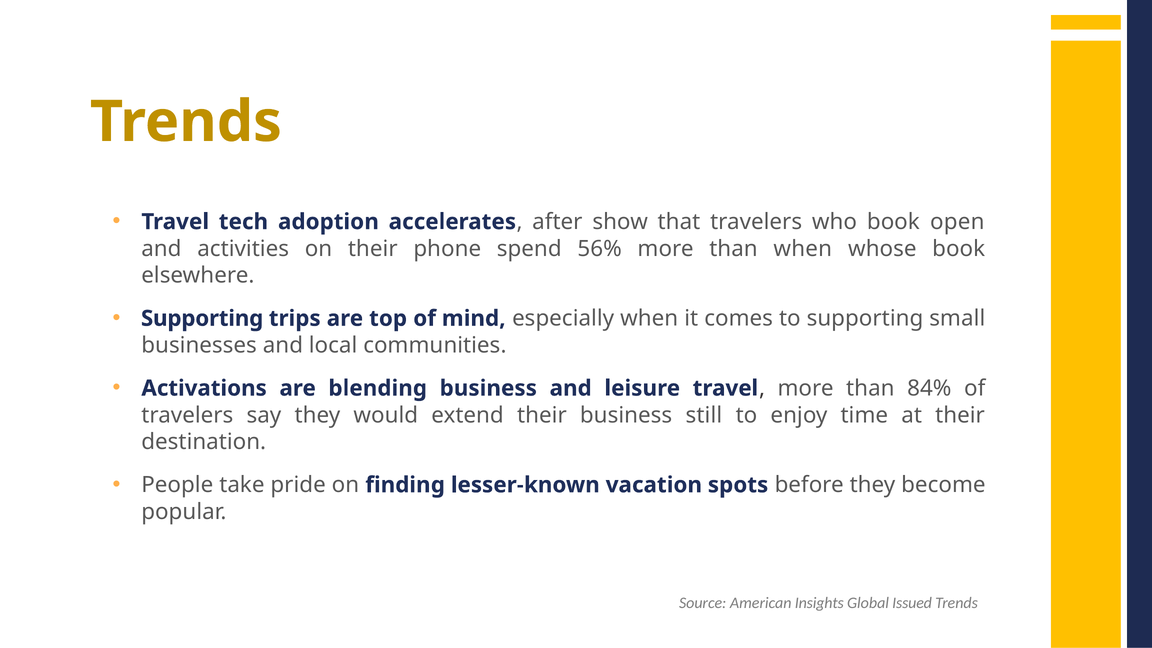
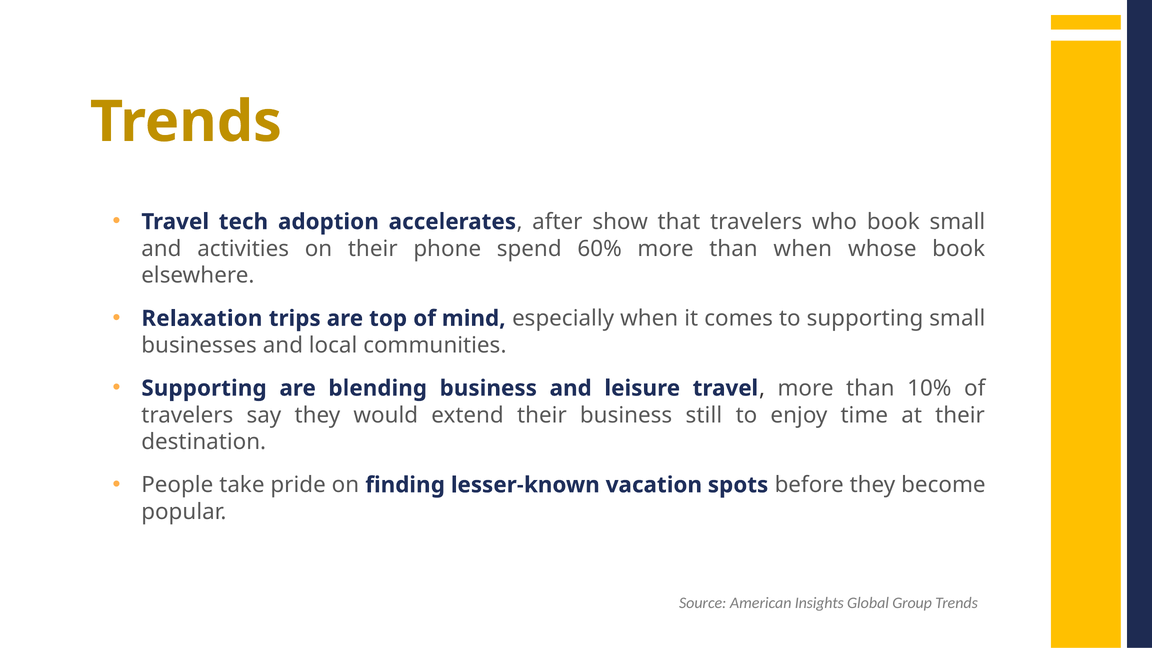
book open: open -> small
56%: 56% -> 60%
Supporting at (202, 318): Supporting -> Relaxation
Activations at (204, 388): Activations -> Supporting
84%: 84% -> 10%
Issued: Issued -> Group
